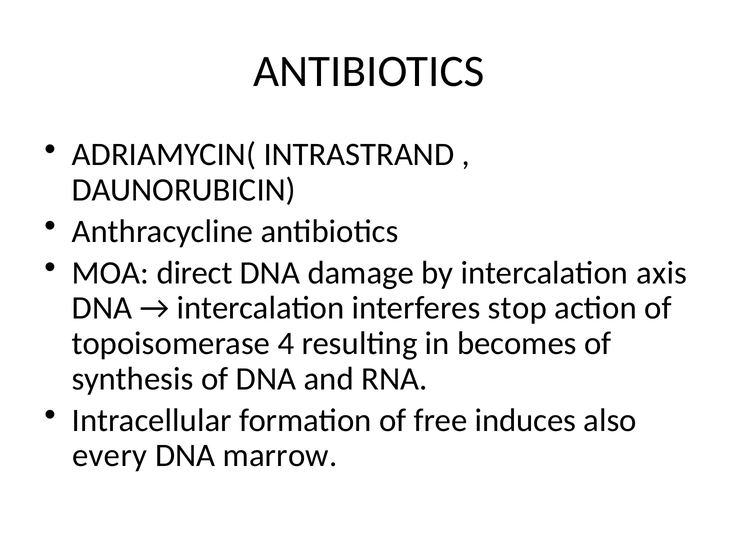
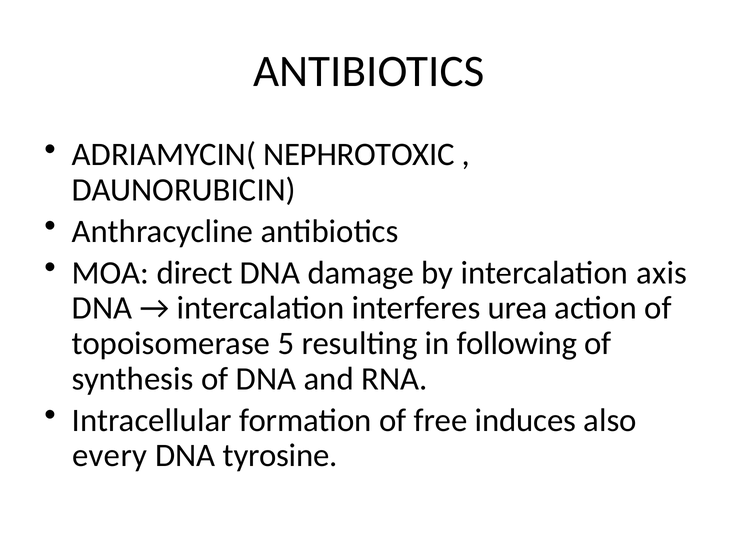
INTRASTRAND: INTRASTRAND -> NEPHROTOXIC
stop: stop -> urea
4: 4 -> 5
becomes: becomes -> following
marrow: marrow -> tyrosine
